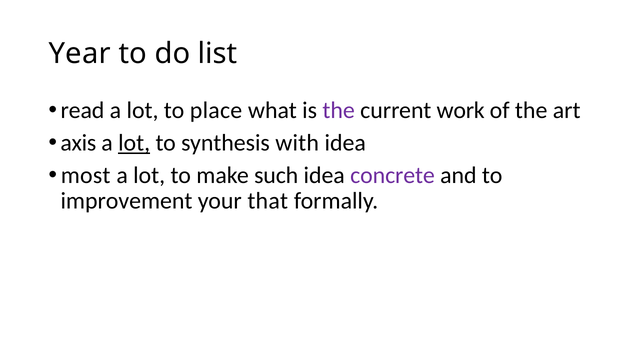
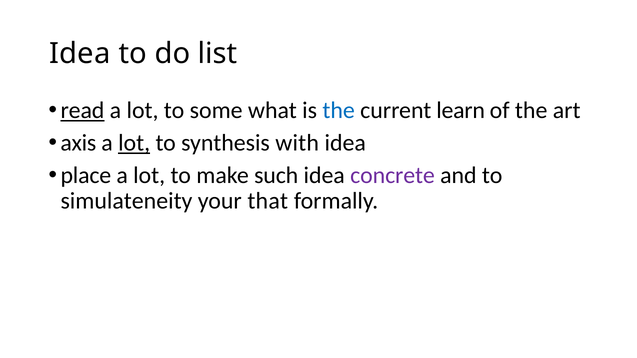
Year at (80, 54): Year -> Idea
read underline: none -> present
place: place -> some
the at (339, 111) colour: purple -> blue
work: work -> learn
most: most -> place
improvement: improvement -> simulateneity
